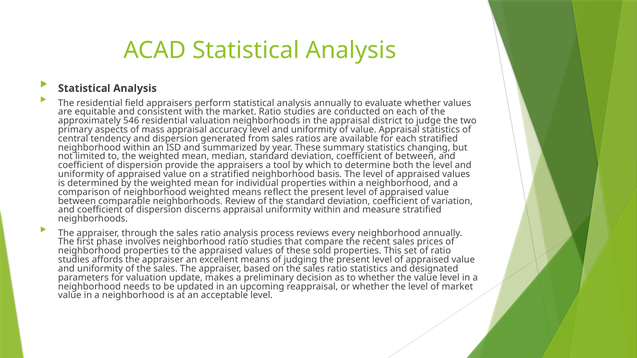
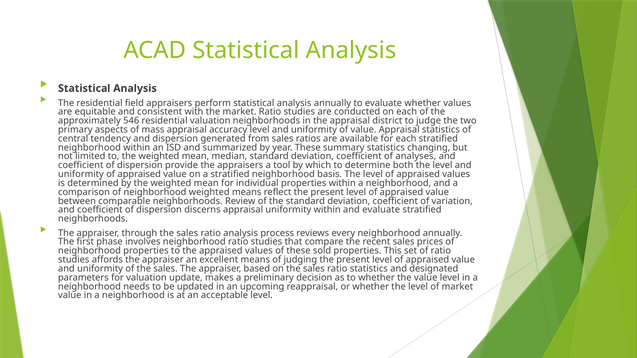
of between: between -> analyses
and measure: measure -> evaluate
